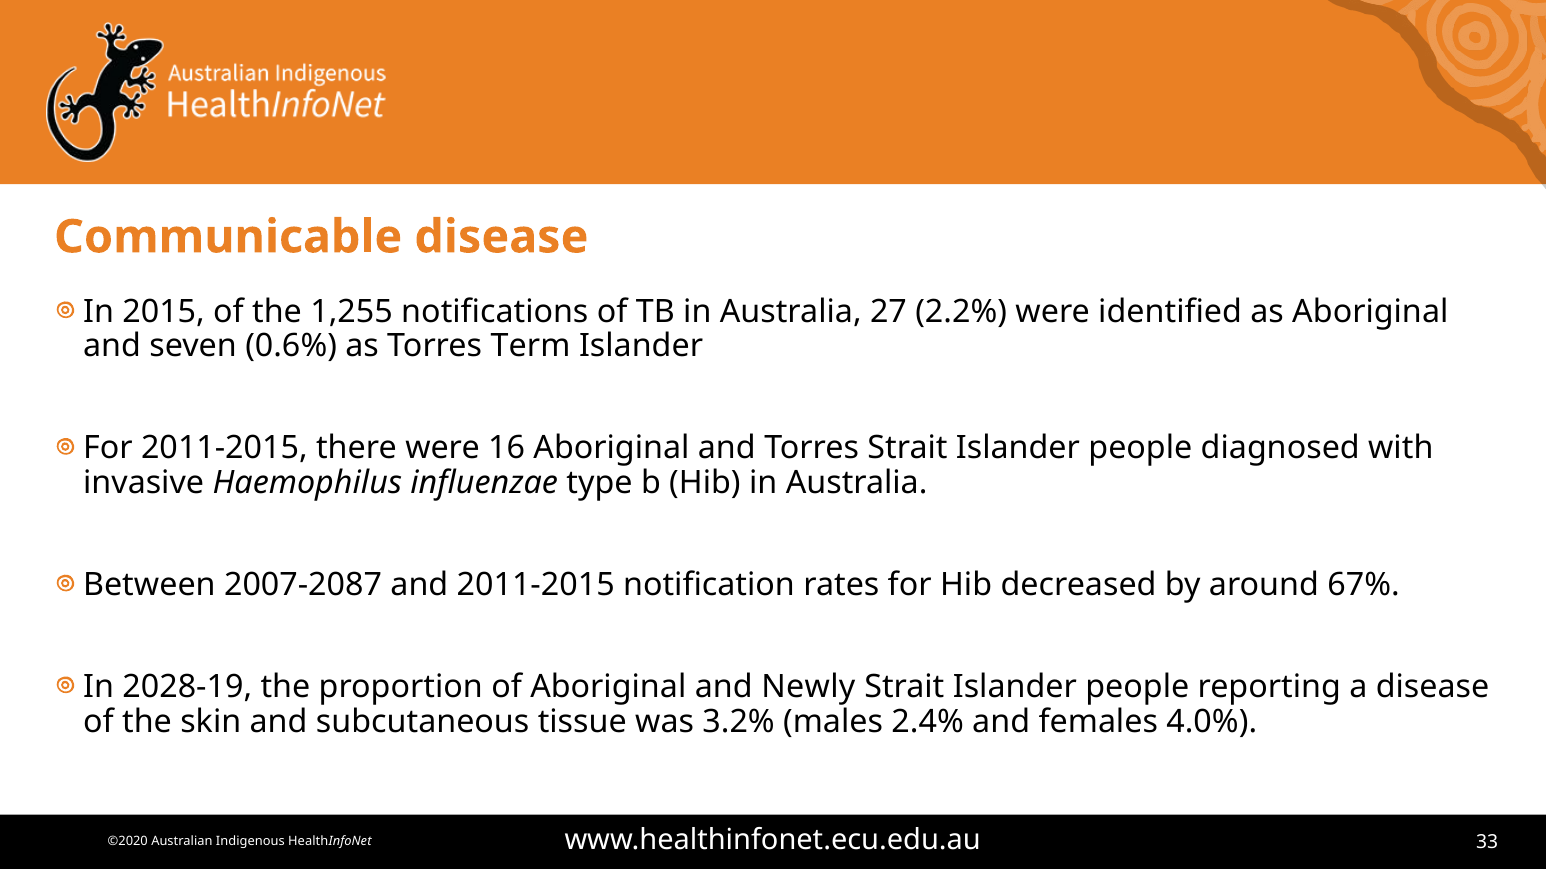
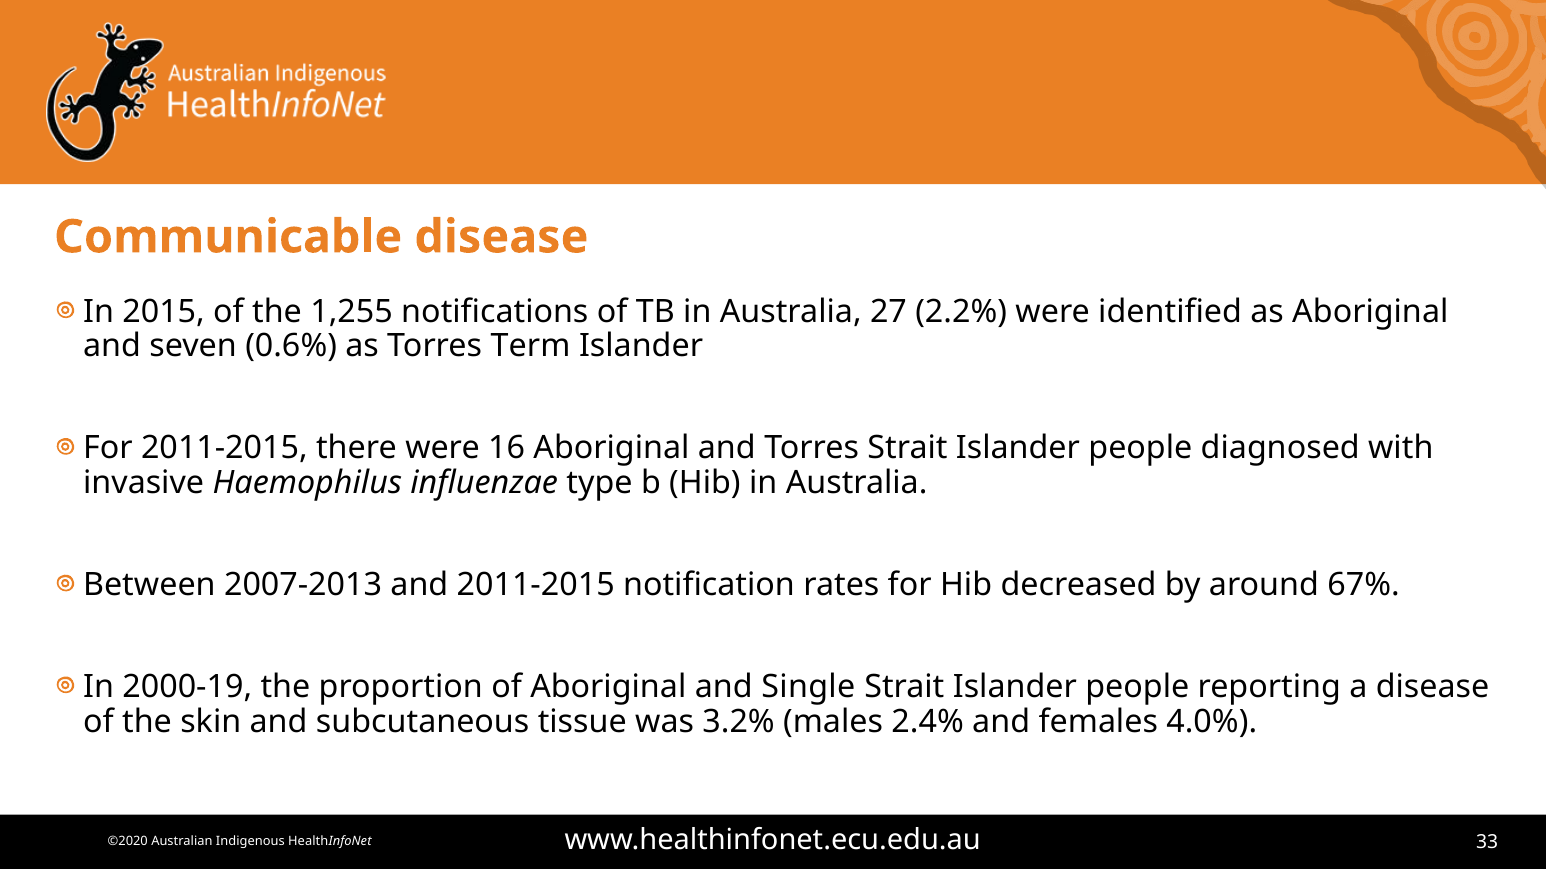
2007-2087: 2007-2087 -> 2007-2013
2028-19: 2028-19 -> 2000-19
Newly: Newly -> Single
